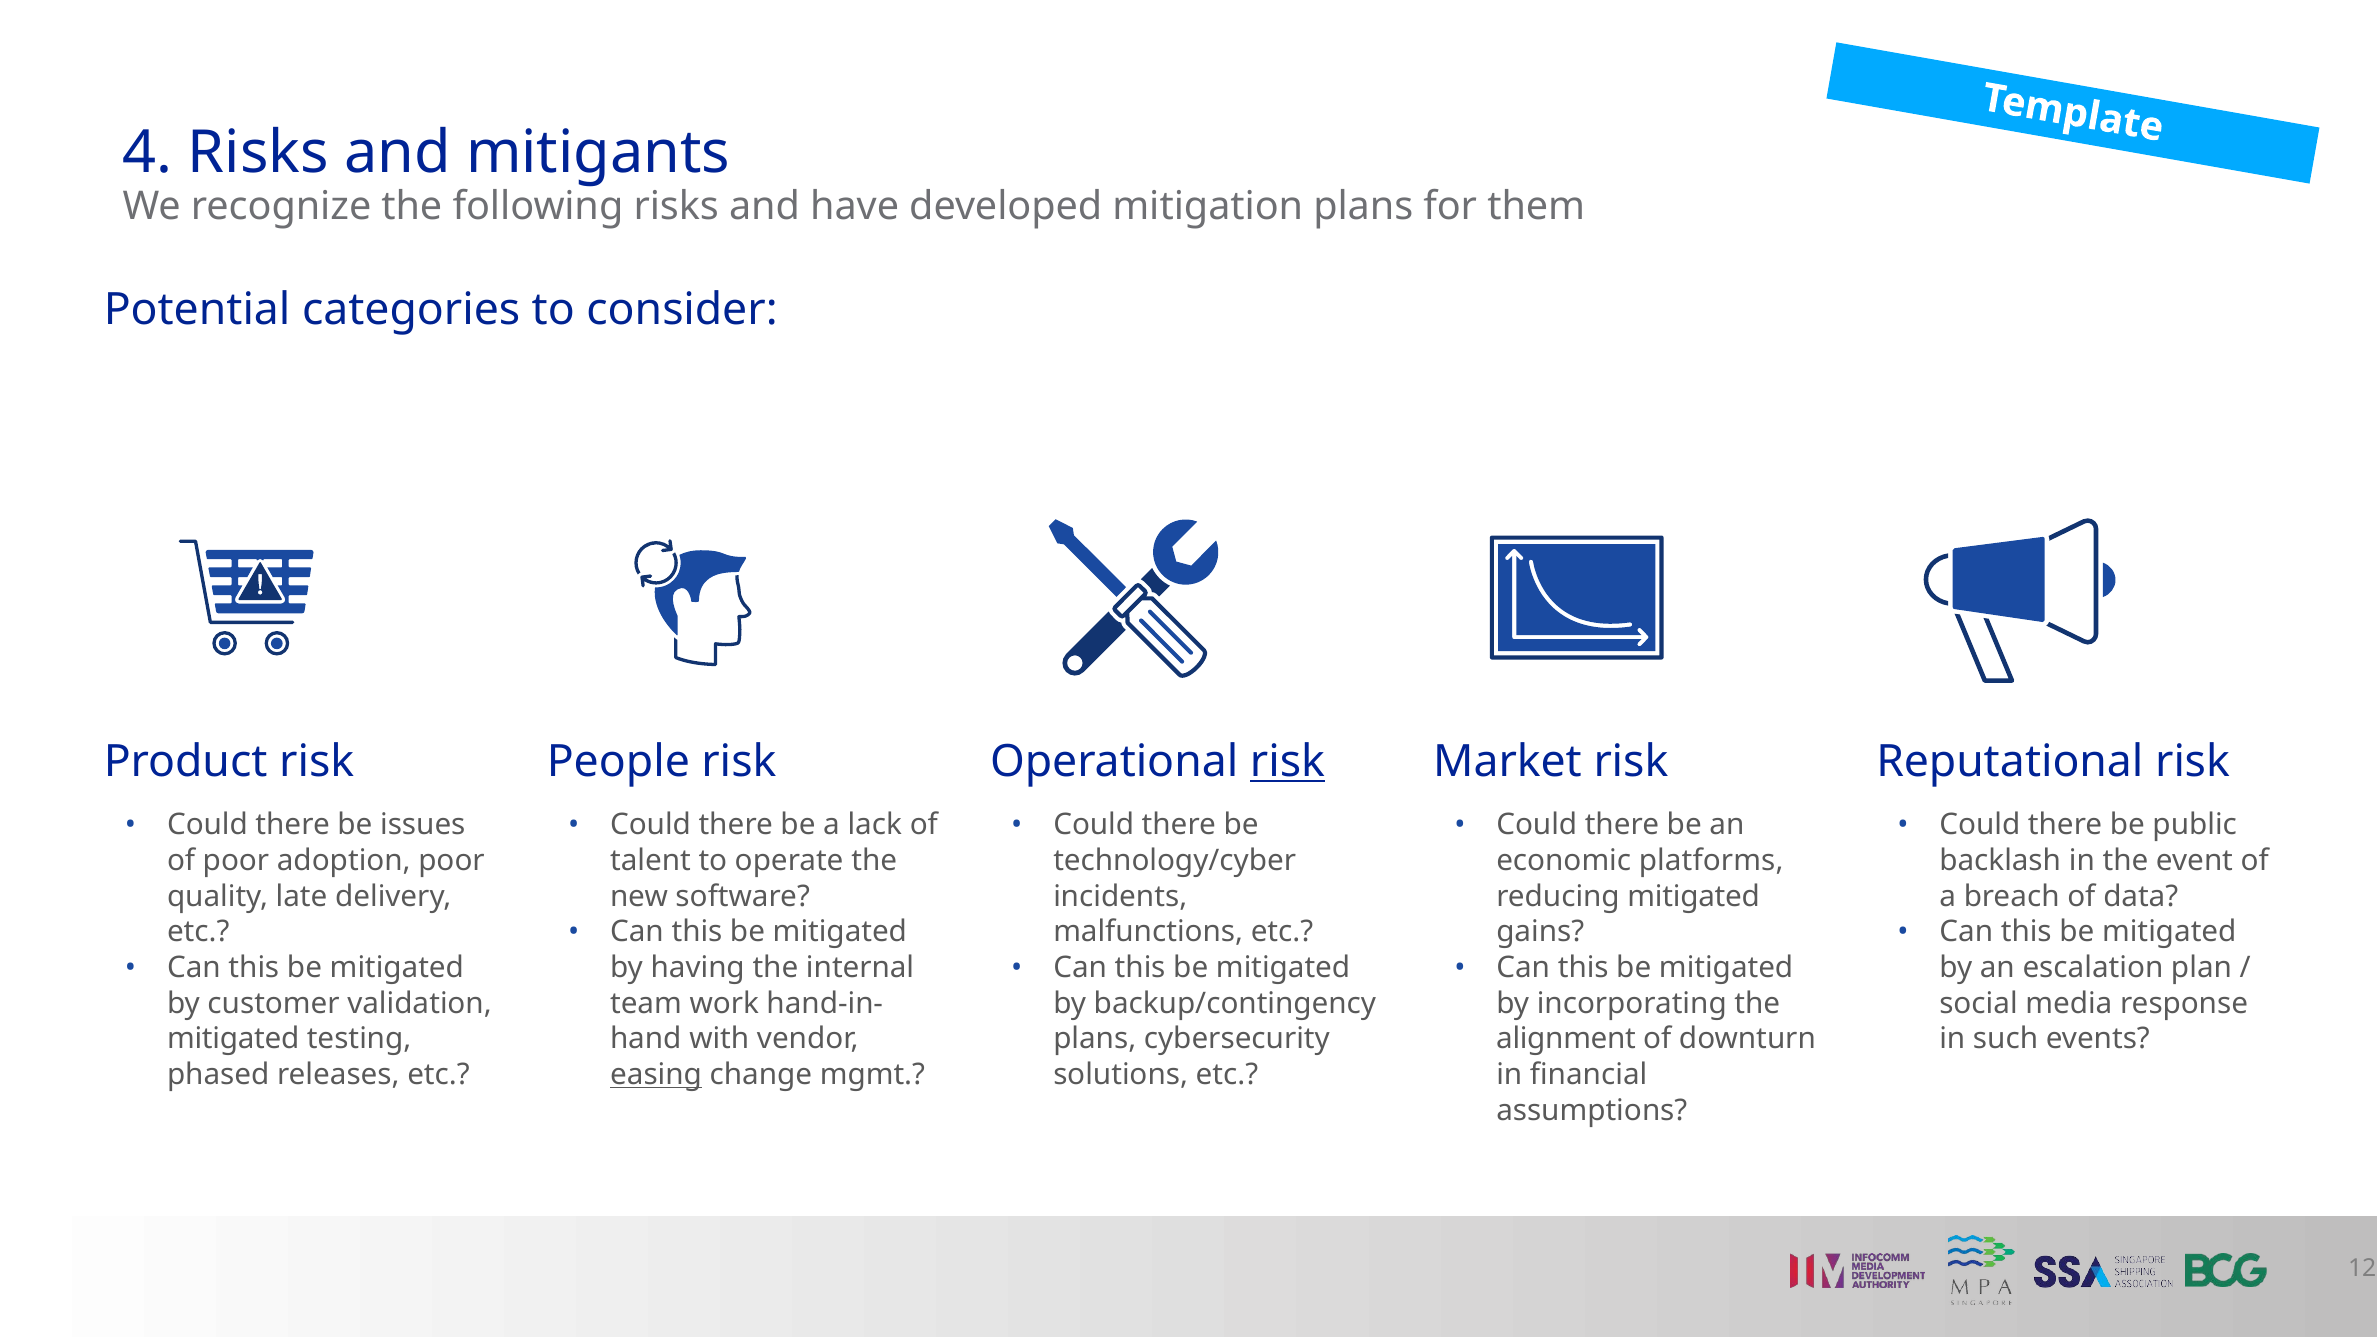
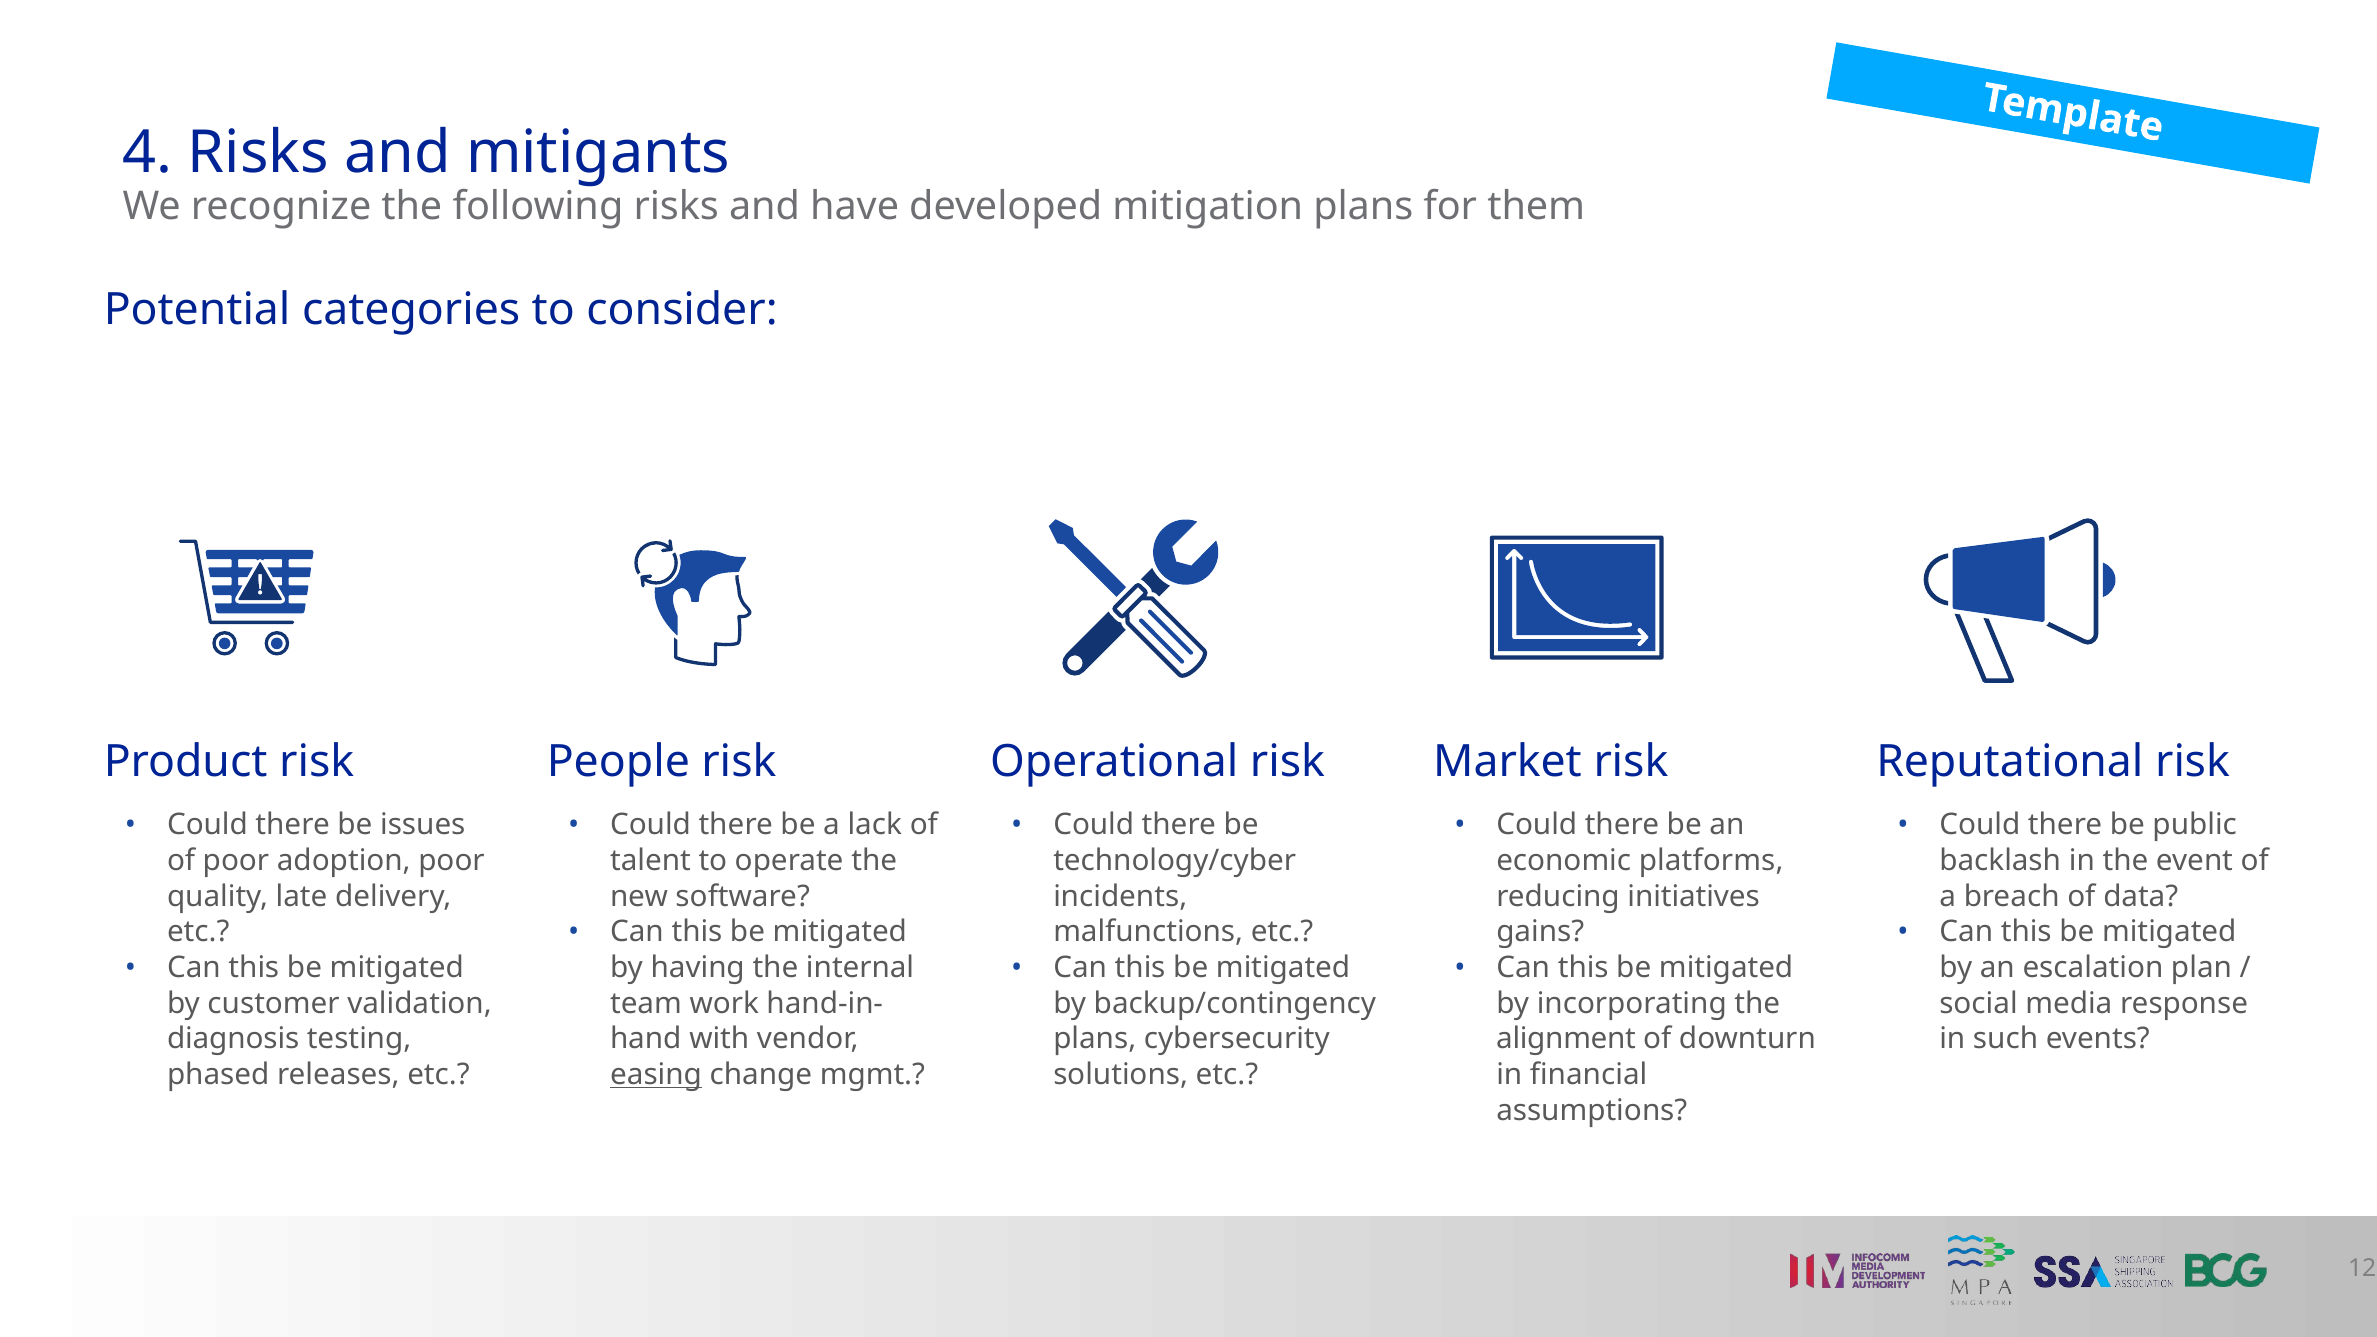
risk at (1287, 762) underline: present -> none
reducing mitigated: mitigated -> initiatives
mitigated at (233, 1039): mitigated -> diagnosis
